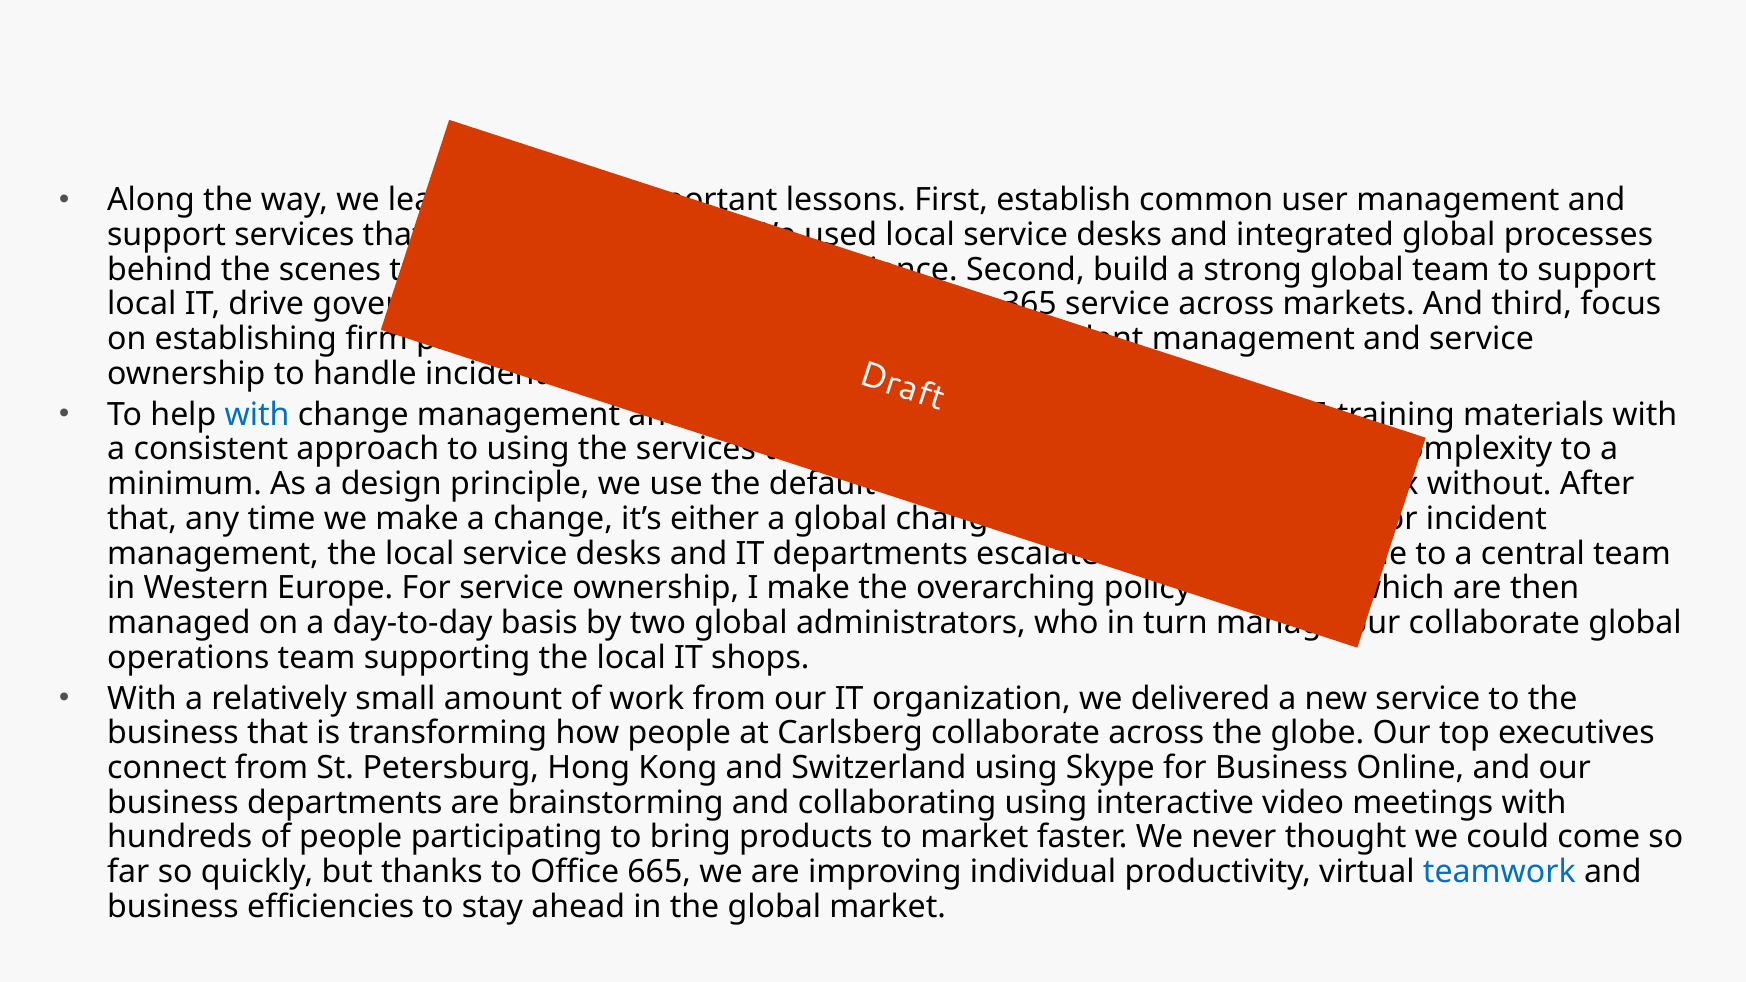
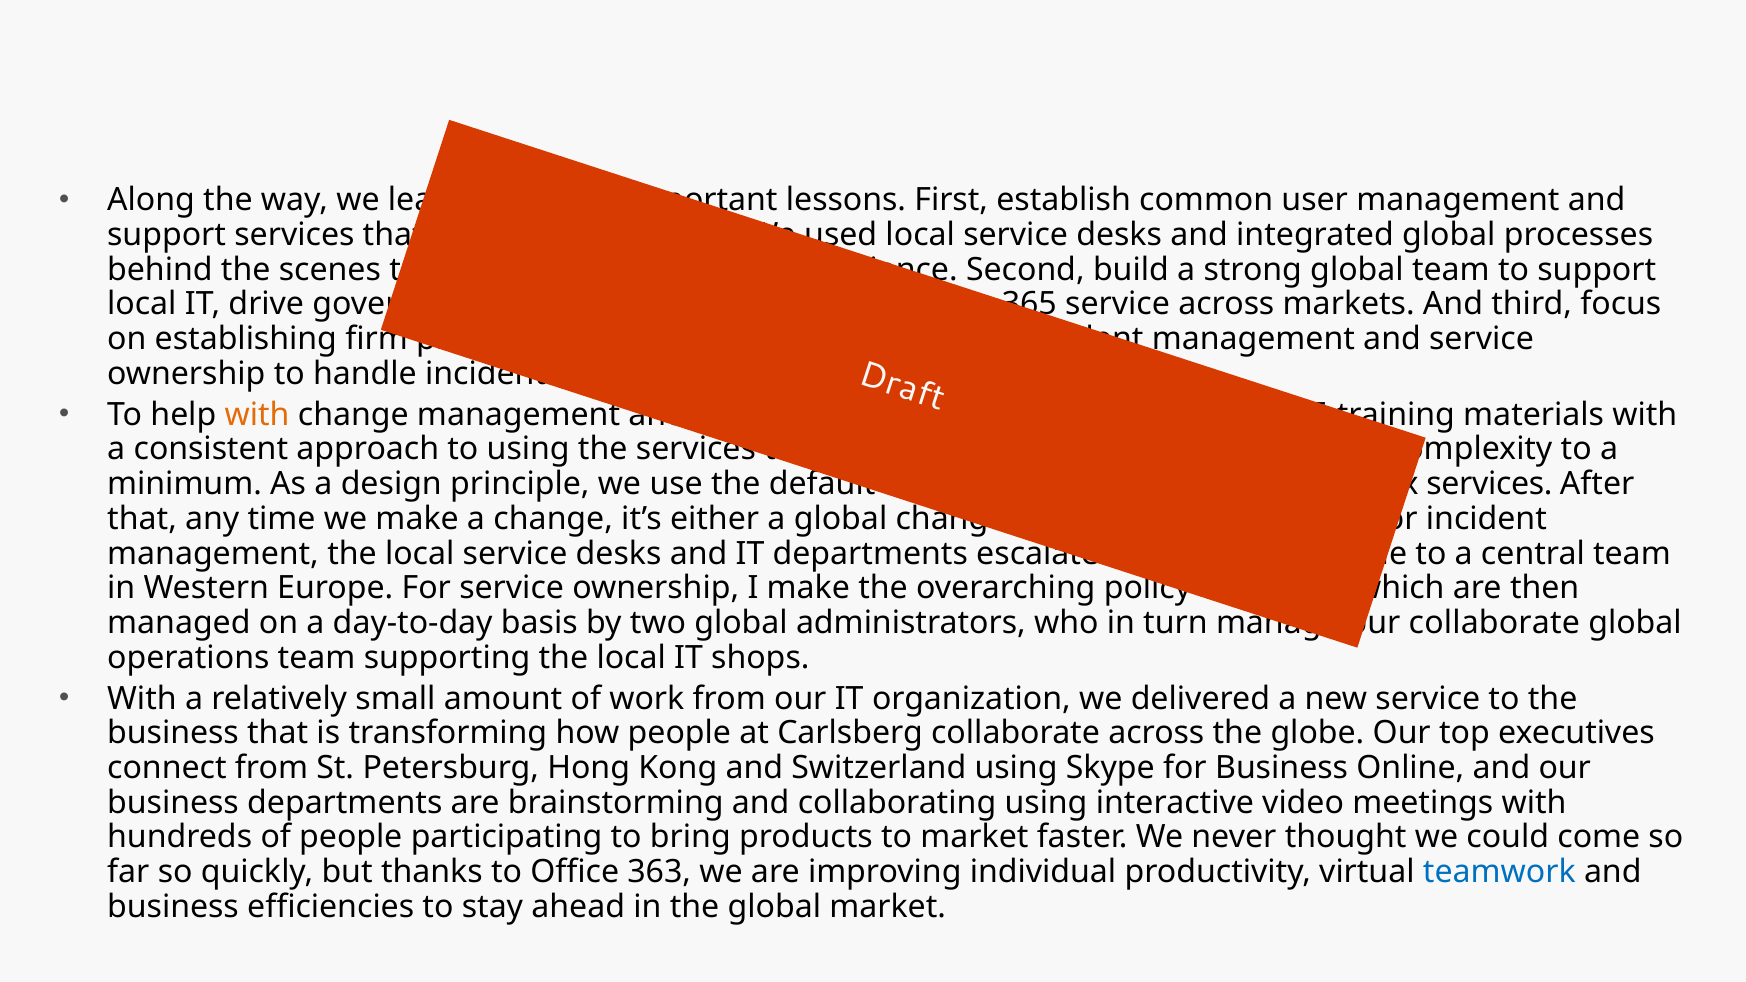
with at (257, 415) colour: blue -> orange
without at (1489, 484): without -> services
665: 665 -> 363
